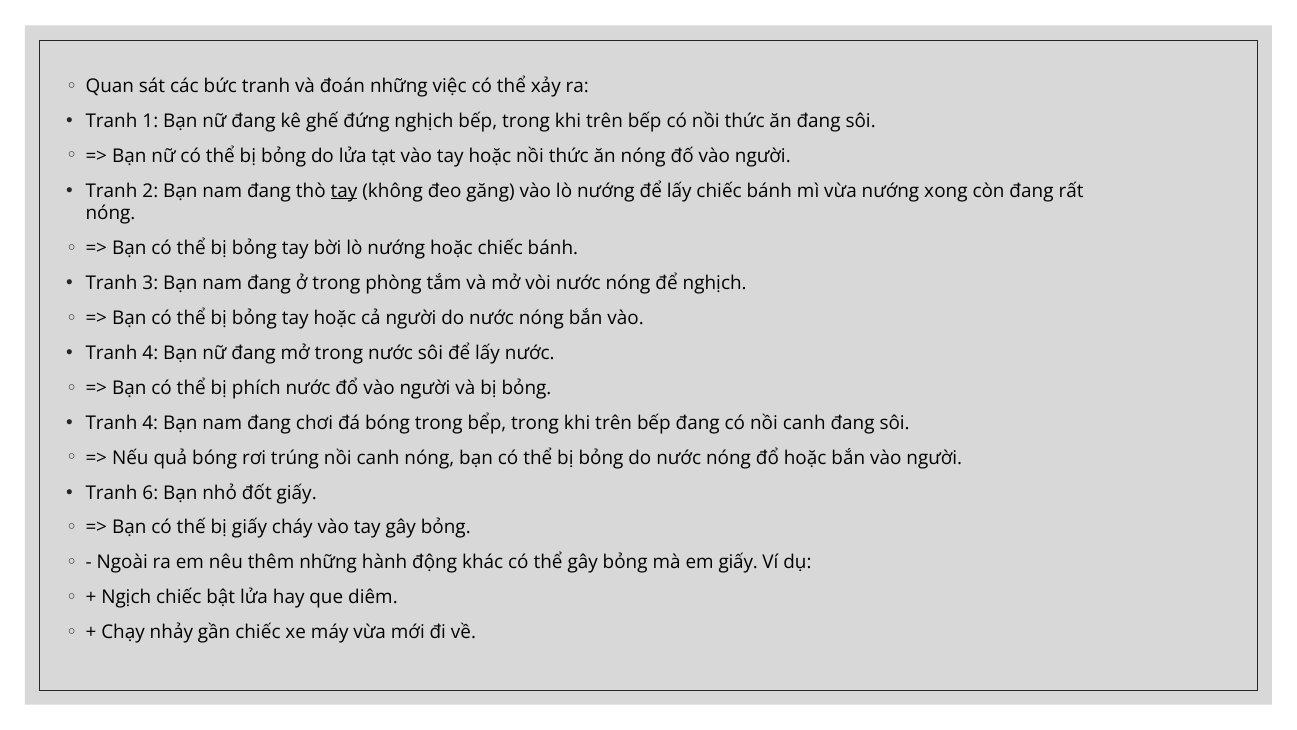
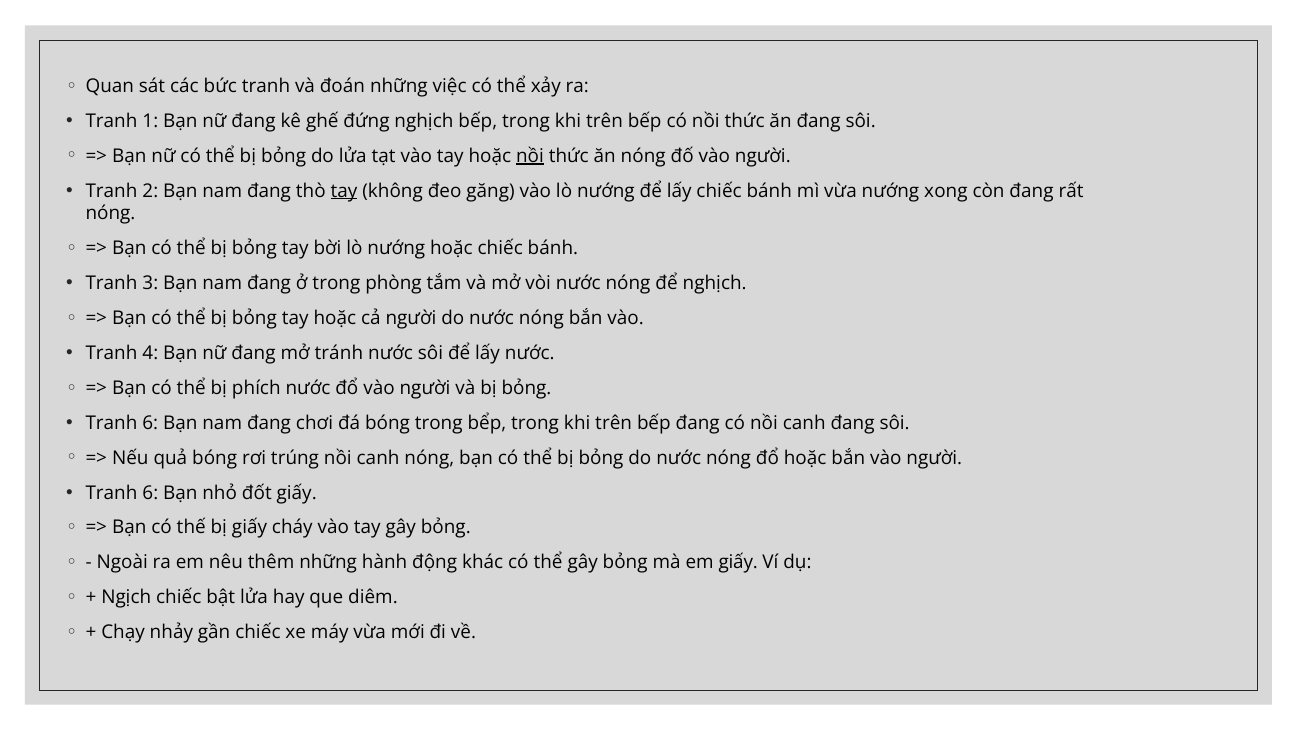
nồi at (530, 156) underline: none -> present
mở trong: trong -> tránh
4 at (150, 423): 4 -> 6
